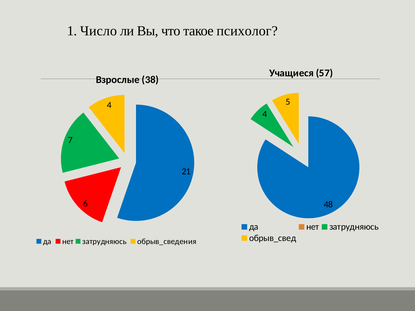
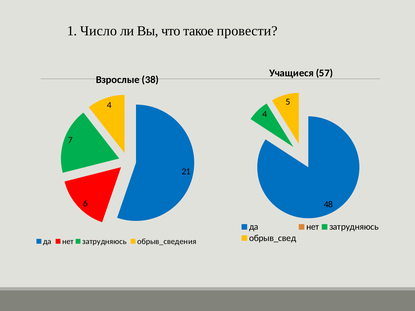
психолог: психолог -> провести
